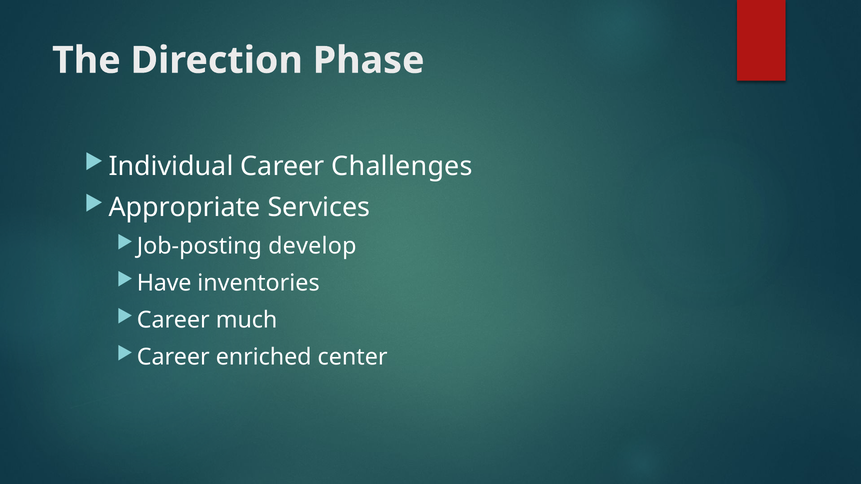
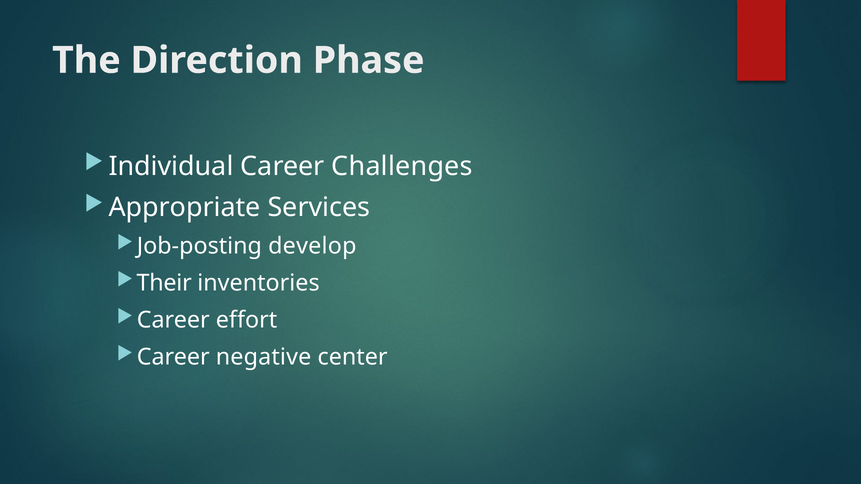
Have: Have -> Their
much: much -> effort
enriched: enriched -> negative
